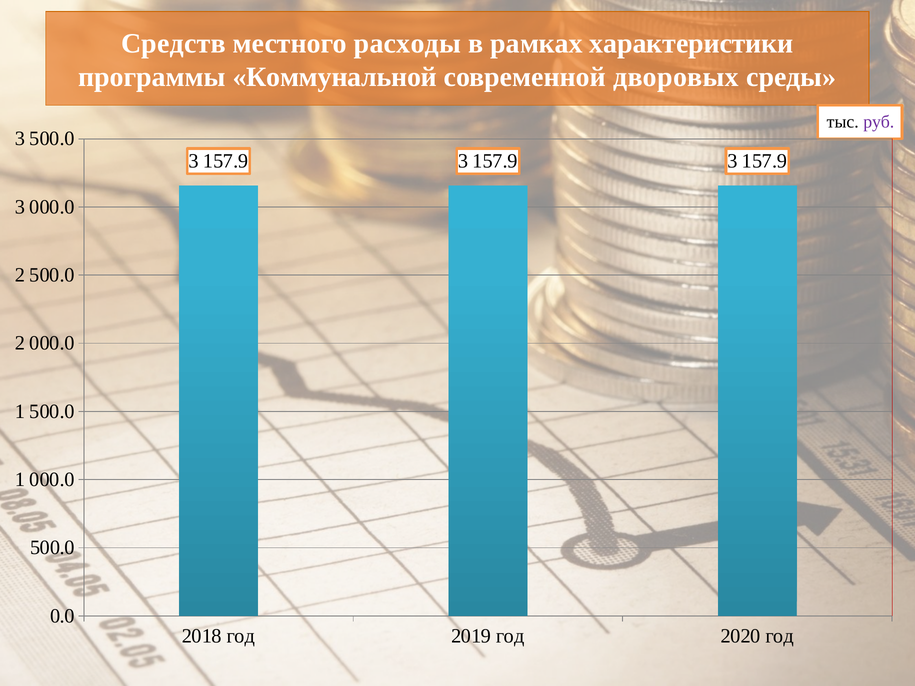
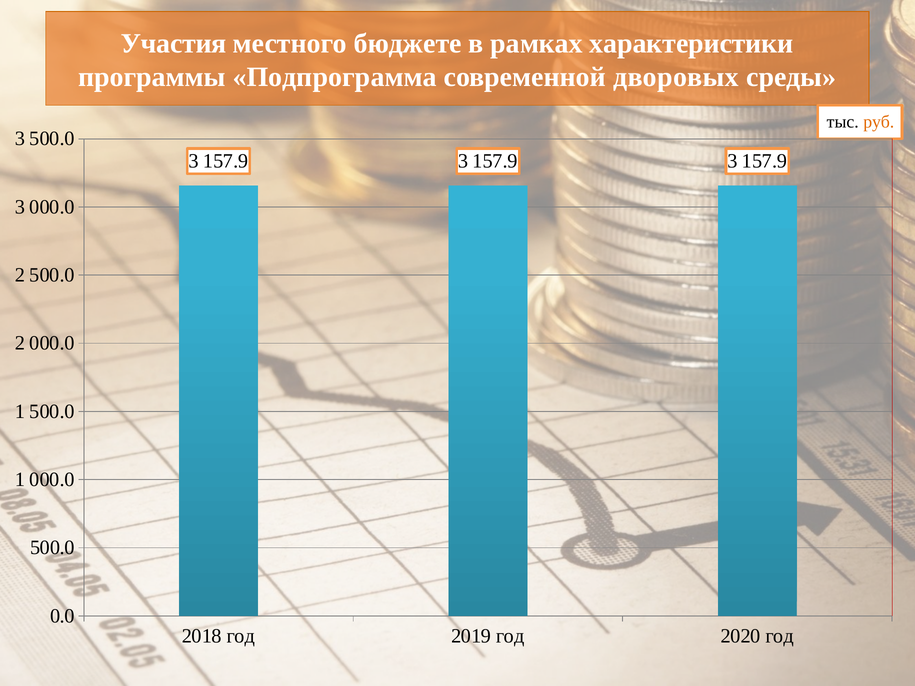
Средств: Средств -> Участия
расходы: расходы -> бюджете
Коммунальной: Коммунальной -> Подпрограмма
руб colour: purple -> orange
